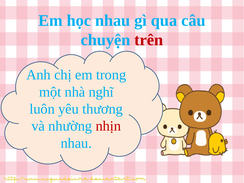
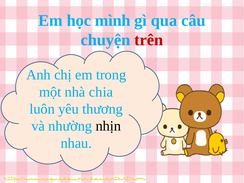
học nhau: nhau -> mình
nghĩ: nghĩ -> chia
nhịn colour: red -> black
